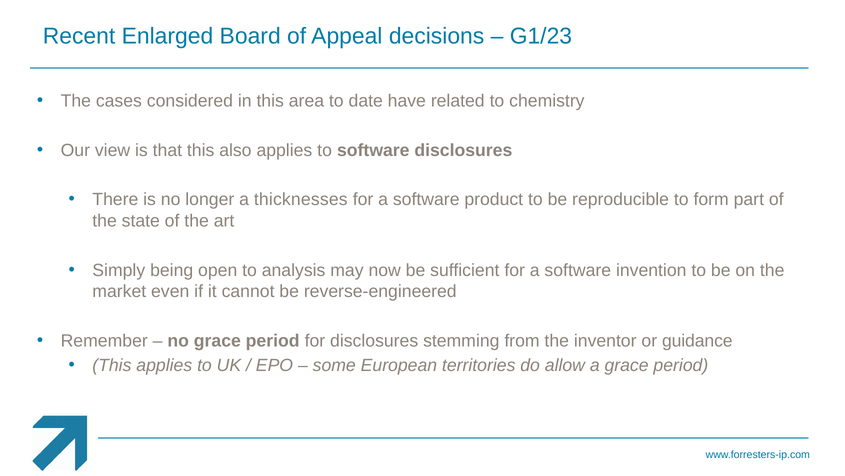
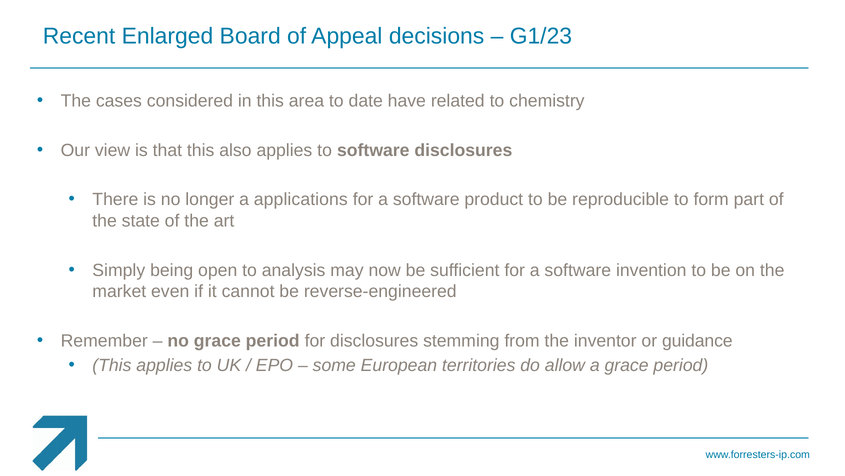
thicknesses: thicknesses -> applications
